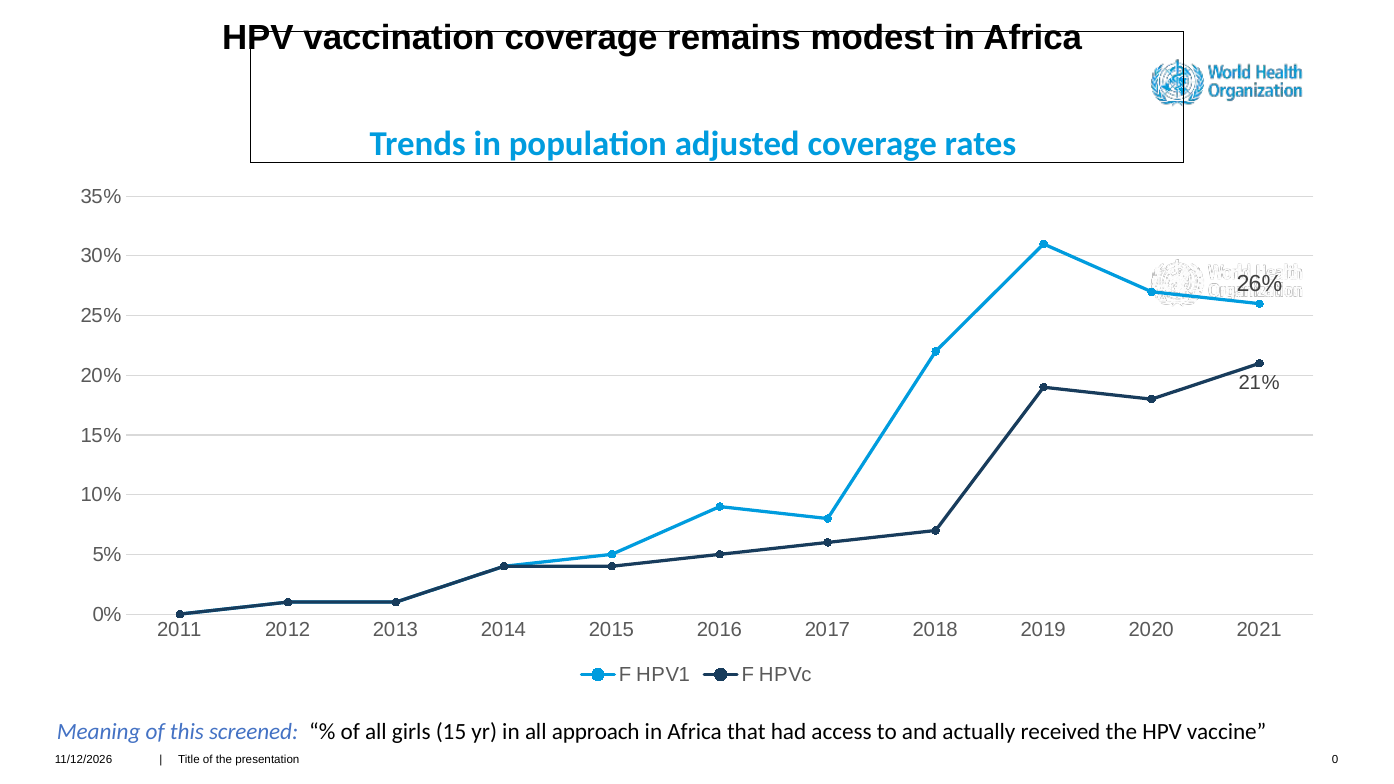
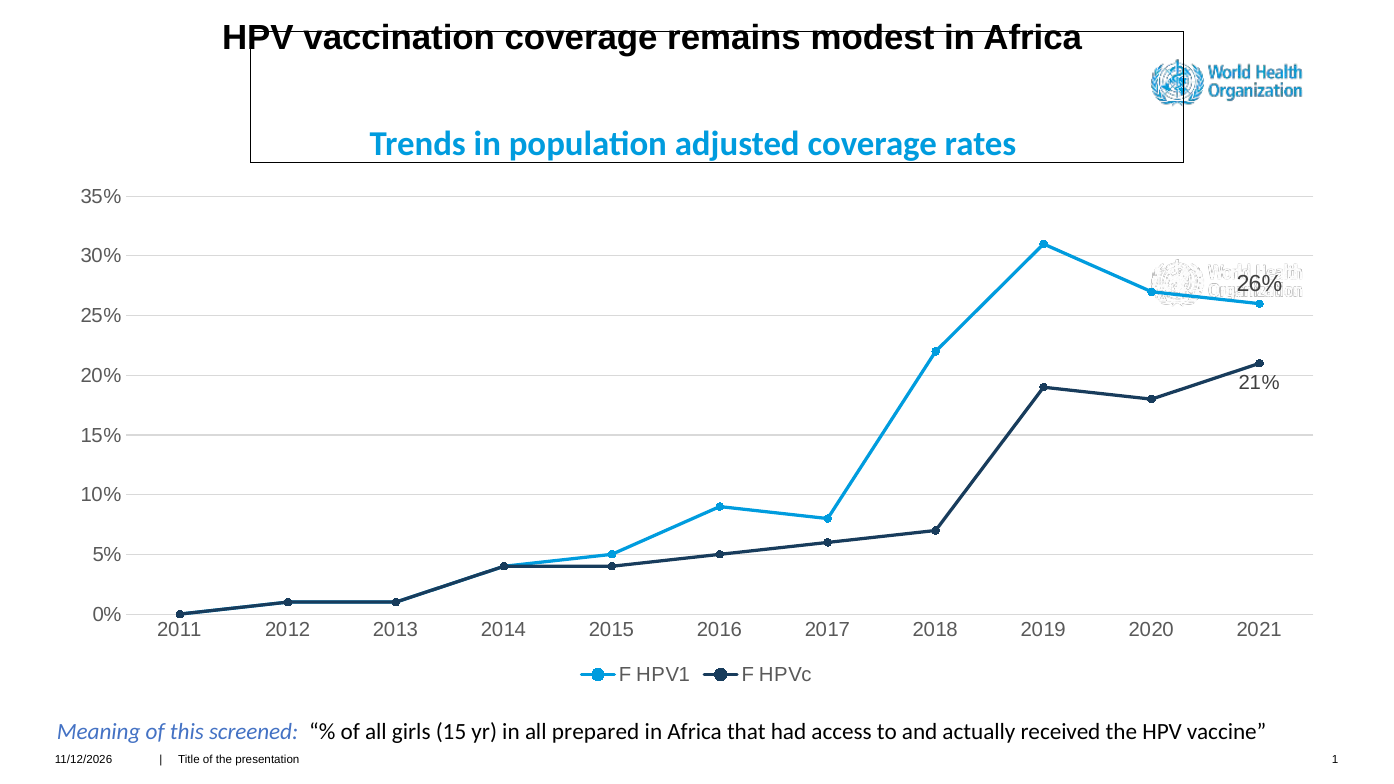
approach: approach -> prepared
0: 0 -> 1
